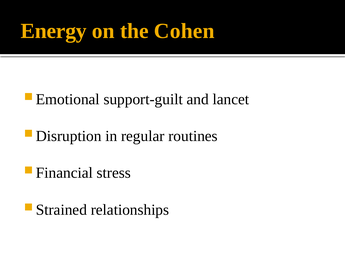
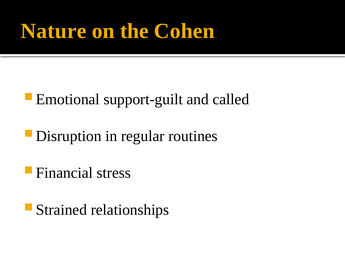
Energy: Energy -> Nature
lancet: lancet -> called
